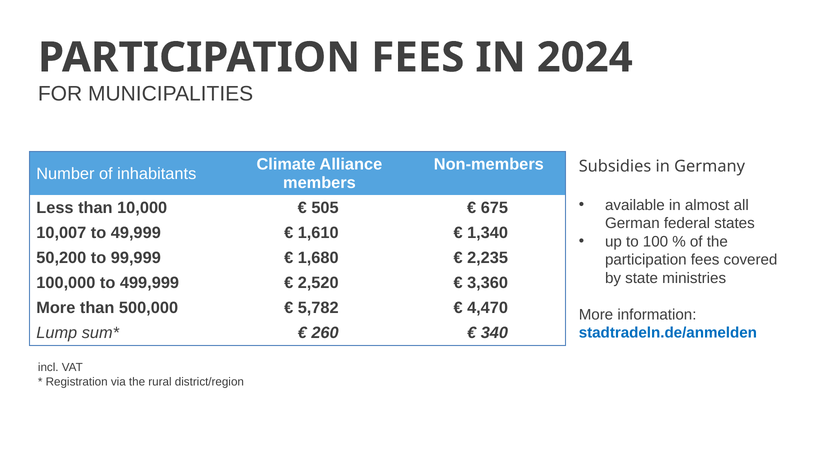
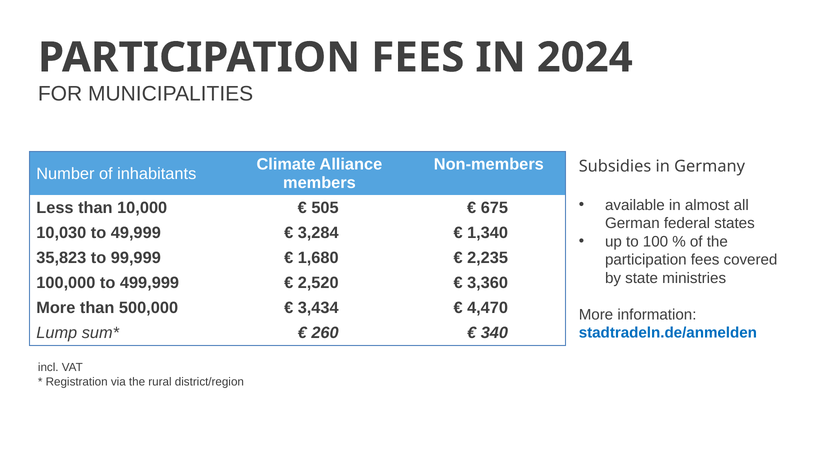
10,007: 10,007 -> 10,030
1,610: 1,610 -> 3,284
50,200: 50,200 -> 35,823
5,782: 5,782 -> 3,434
